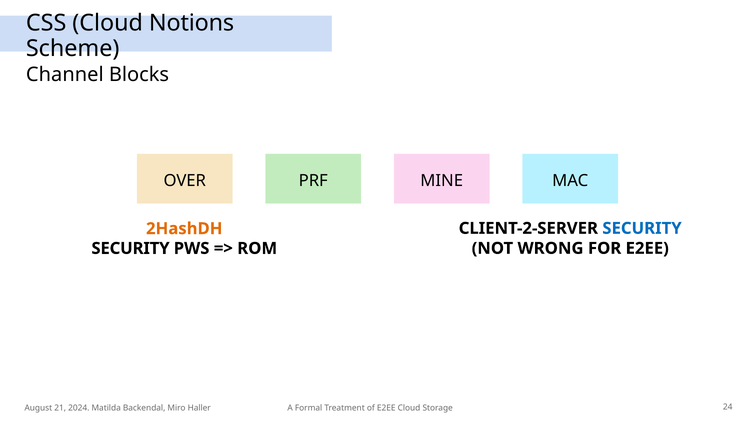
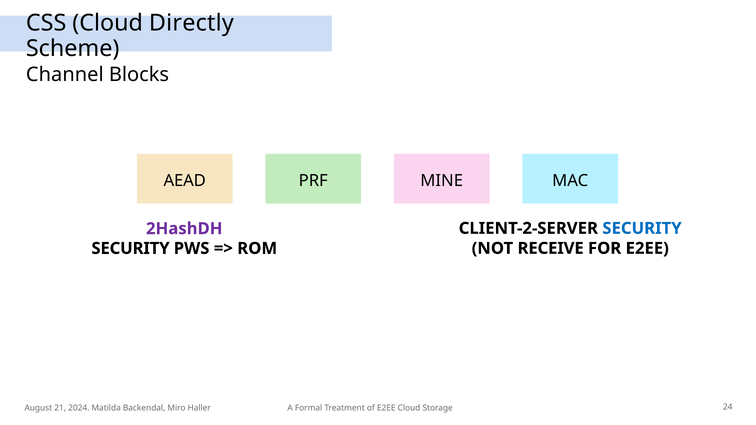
Notions: Notions -> Directly
OVER: OVER -> AEAD
2HashDH colour: orange -> purple
WRONG: WRONG -> RECEIVE
